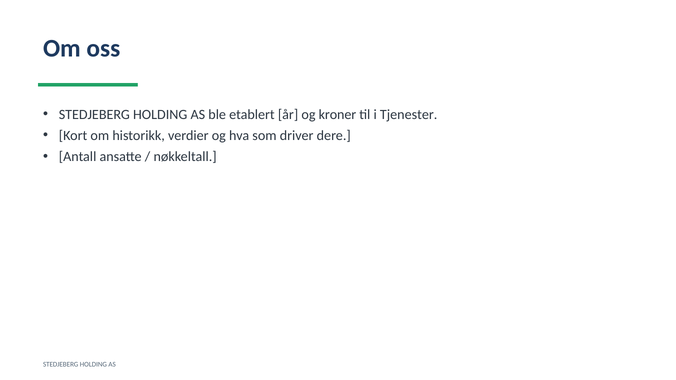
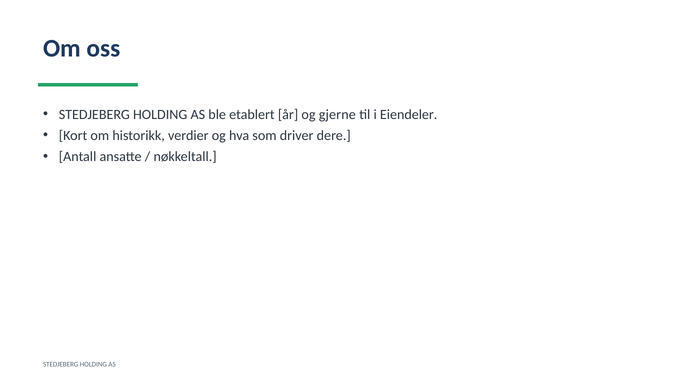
kroner: kroner -> gjerne
Tjenester: Tjenester -> Eiendeler
